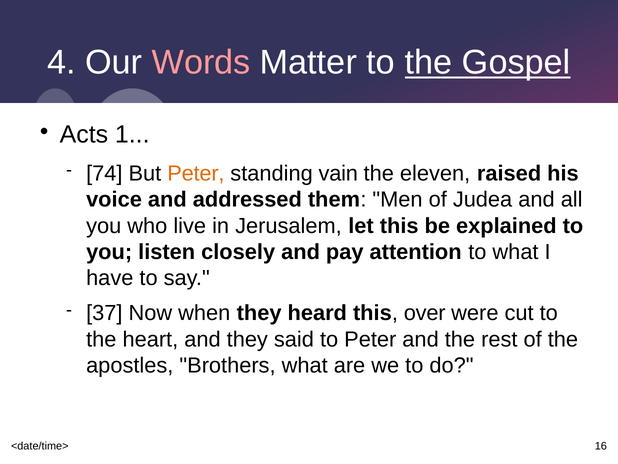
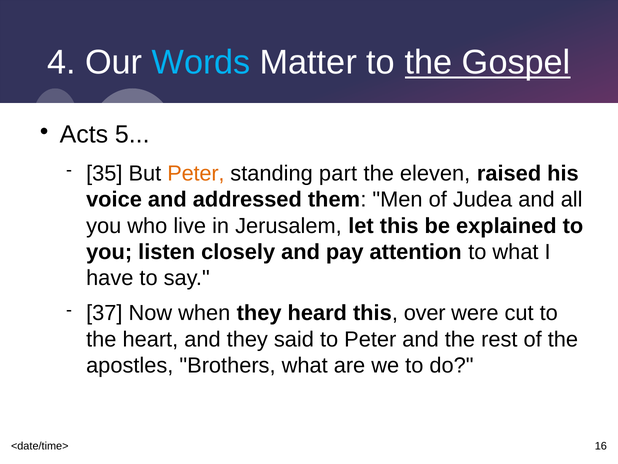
Words colour: pink -> light blue
1: 1 -> 5
74: 74 -> 35
vain: vain -> part
